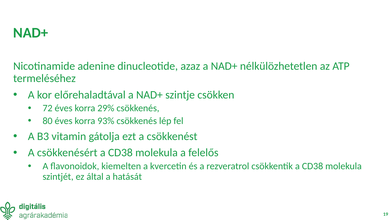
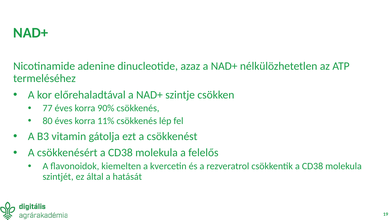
72: 72 -> 77
29%: 29% -> 90%
93%: 93% -> 11%
